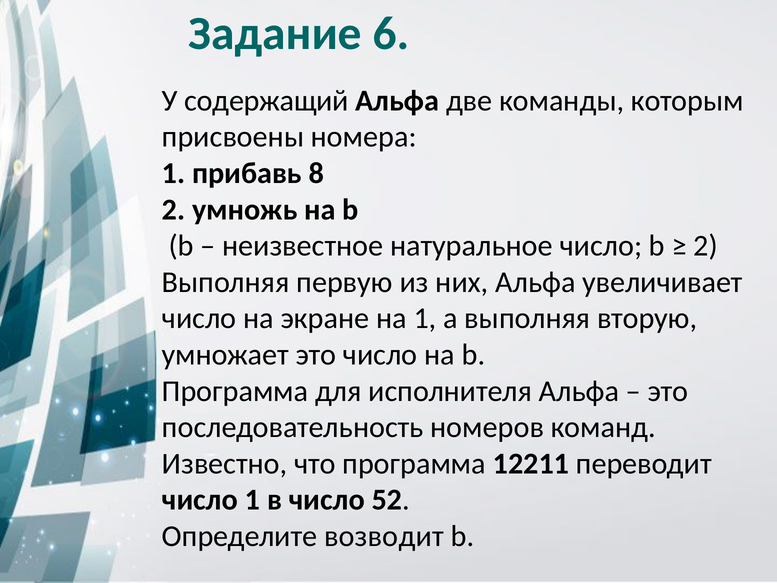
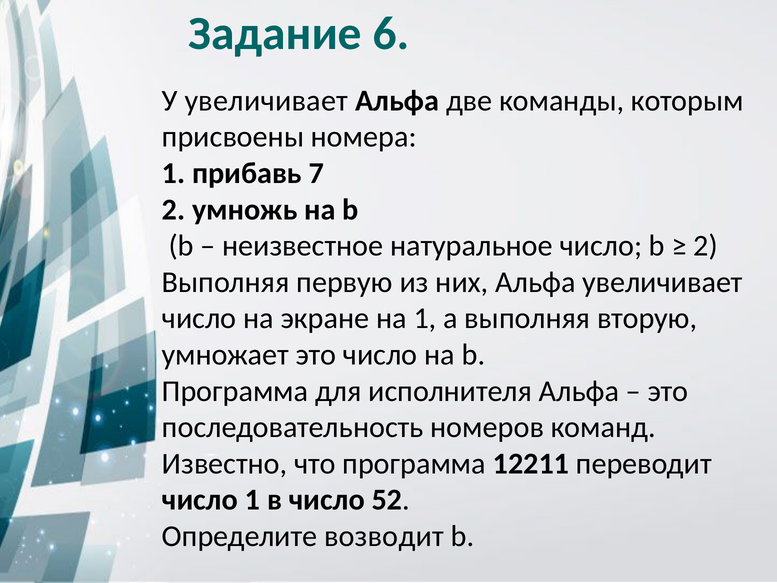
содержащий: содержащий -> увеличивает
8: 8 -> 7
